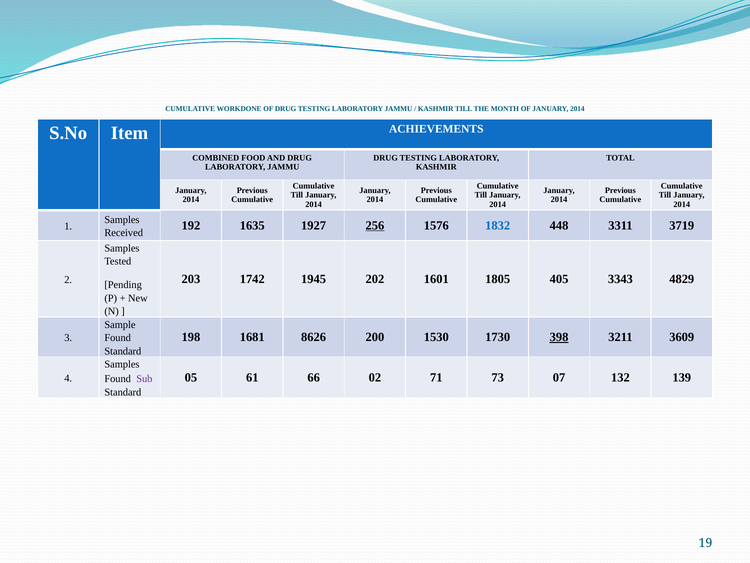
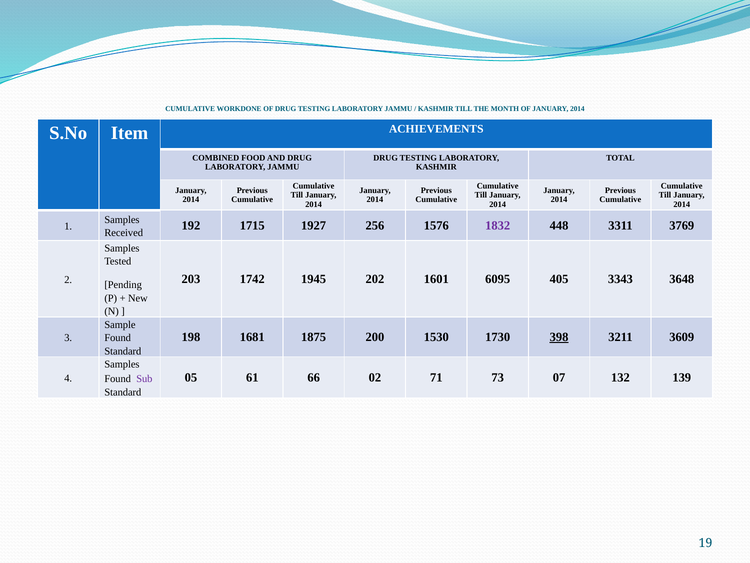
1635: 1635 -> 1715
256 underline: present -> none
1832 colour: blue -> purple
3719: 3719 -> 3769
1805: 1805 -> 6095
4829: 4829 -> 3648
8626: 8626 -> 1875
